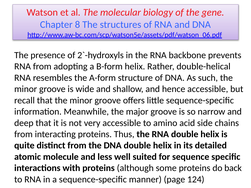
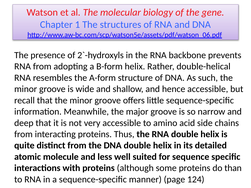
8: 8 -> 1
back: back -> than
